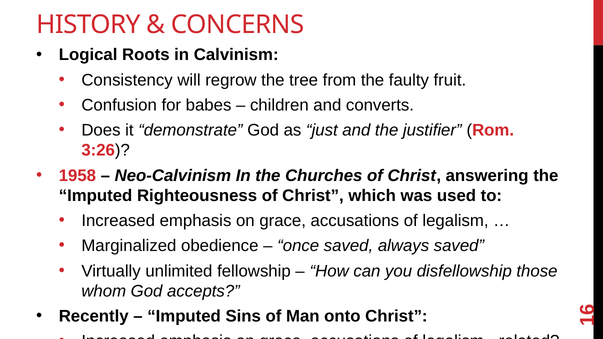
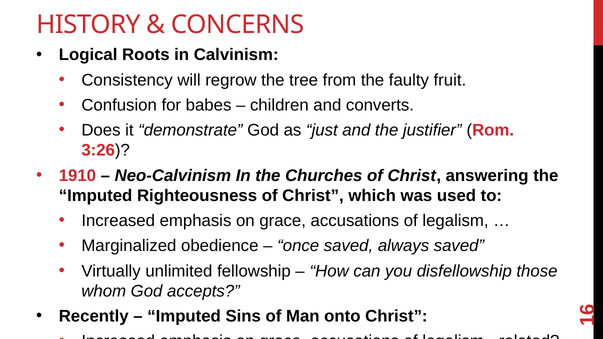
1958: 1958 -> 1910
